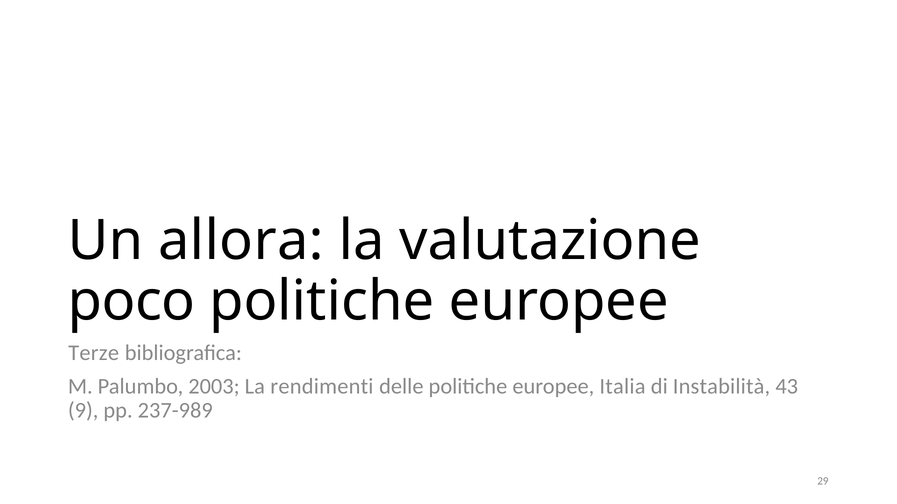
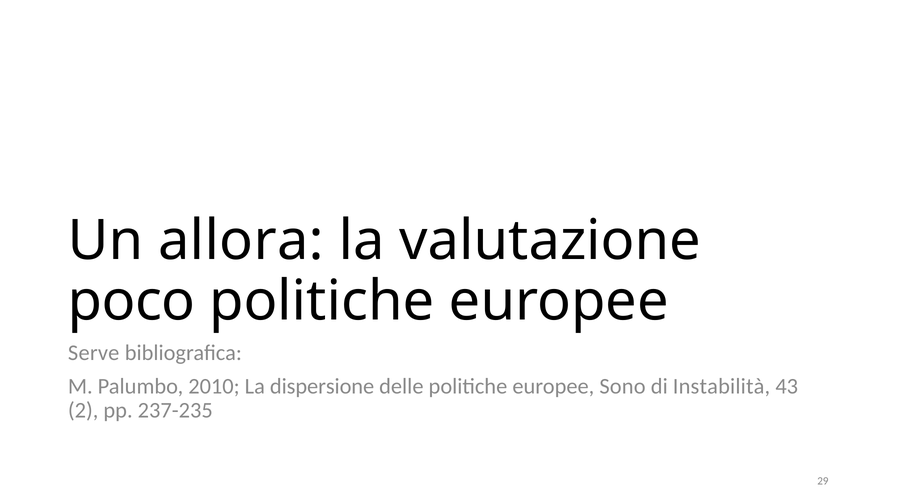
Terze: Terze -> Serve
2003: 2003 -> 2010
rendimenti: rendimenti -> dispersione
Italia: Italia -> Sono
9: 9 -> 2
237-989: 237-989 -> 237-235
